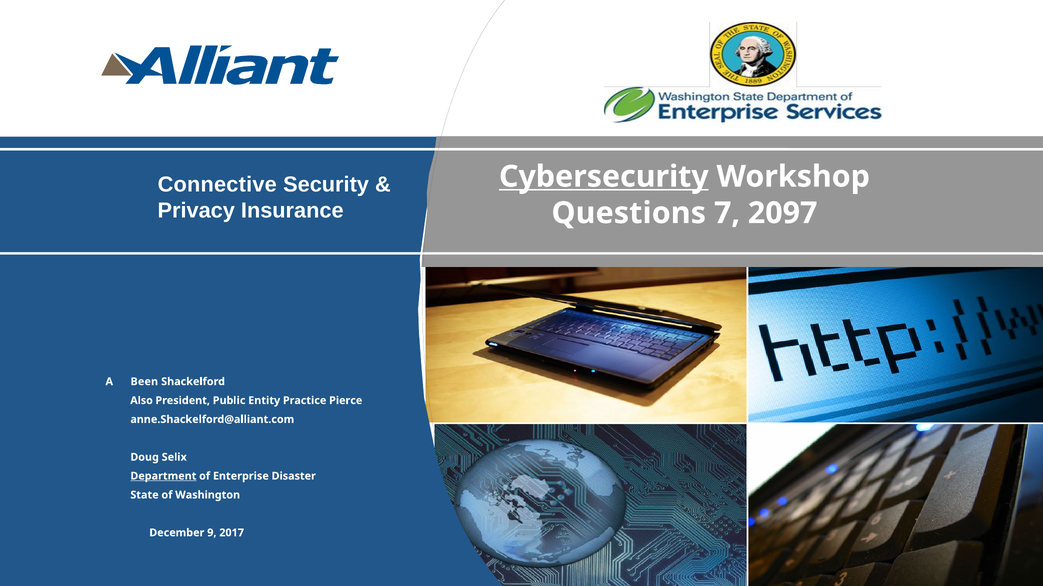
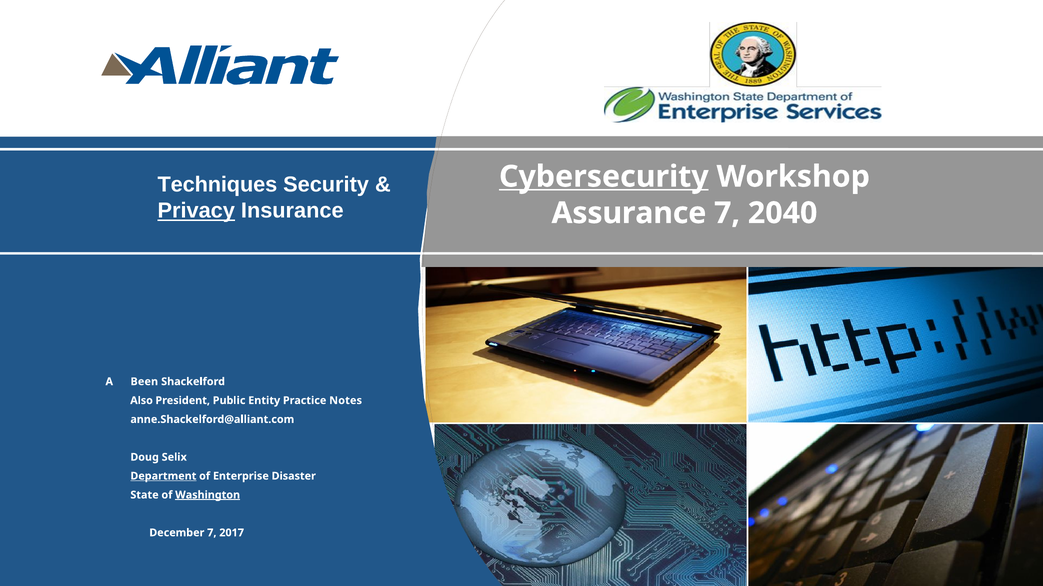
Connective: Connective -> Techniques
Privacy underline: none -> present
Questions: Questions -> Assurance
2097: 2097 -> 2040
Pierce: Pierce -> Notes
Washington underline: none -> present
December 9: 9 -> 7
